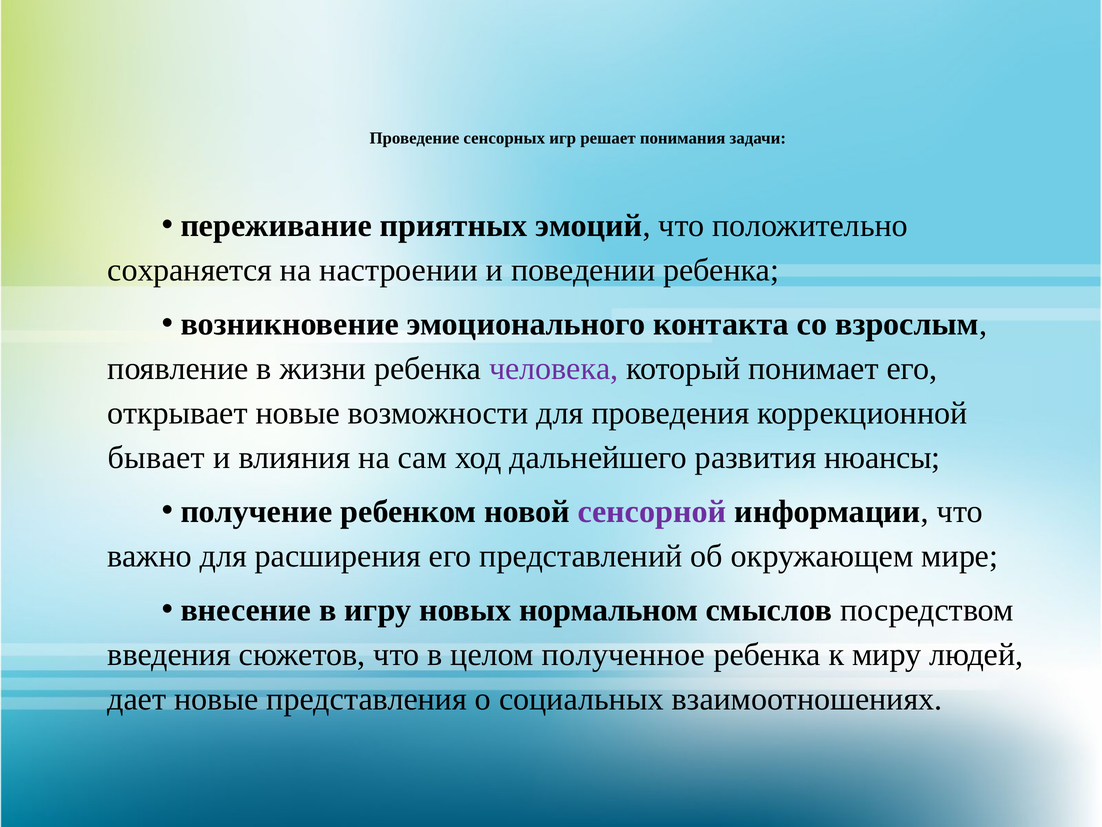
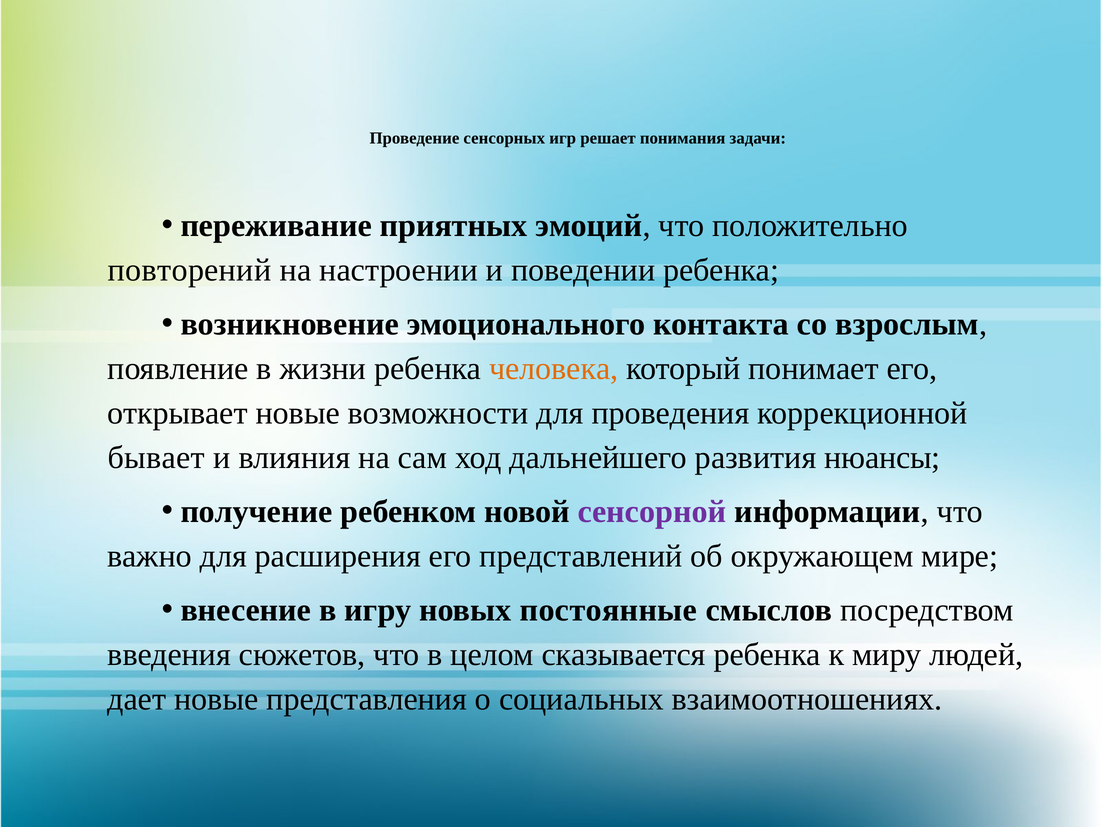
сохраняется: сохраняется -> повторений
человека colour: purple -> orange
нормальном: нормальном -> постоянные
полученное: полученное -> сказывается
